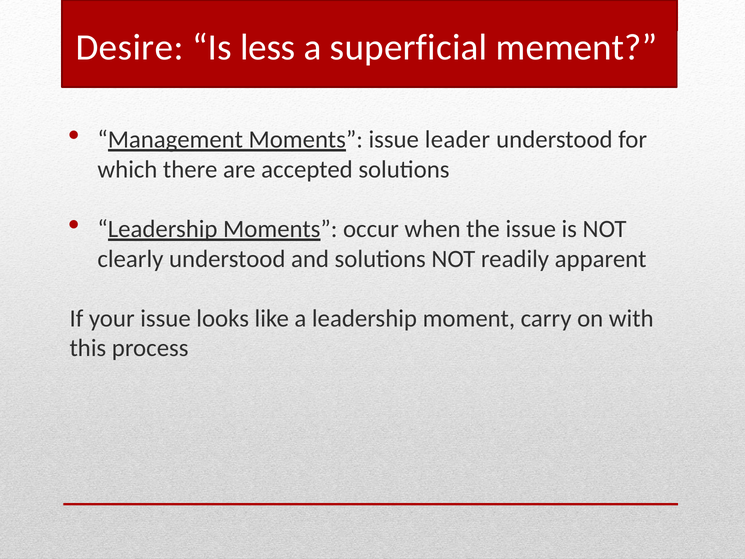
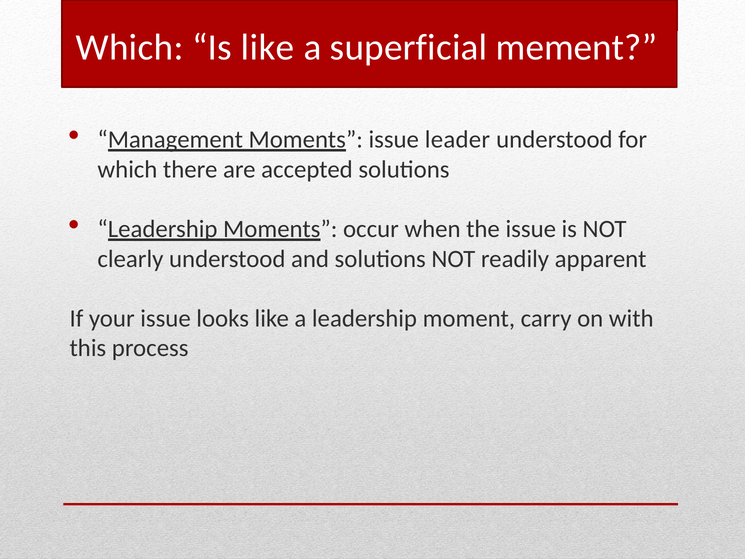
Desire at (130, 47): Desire -> Which
Is less: less -> like
